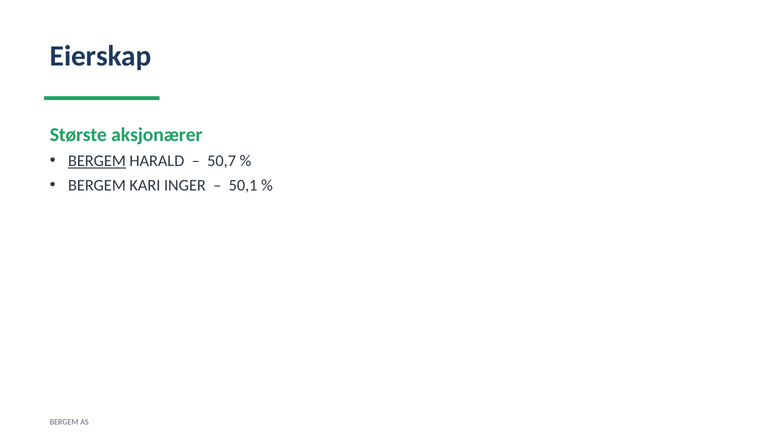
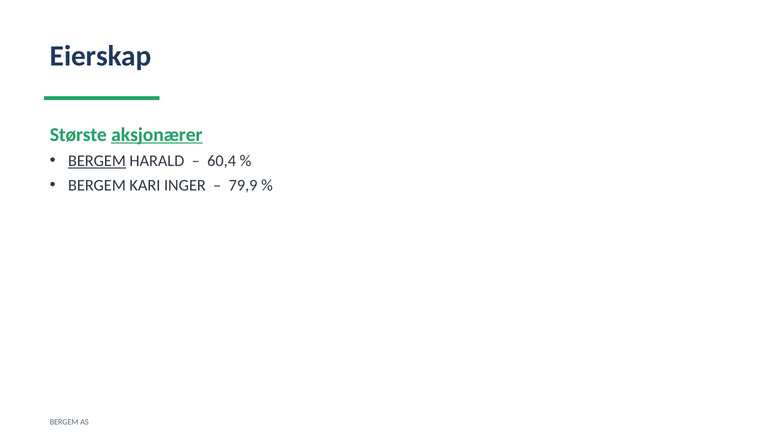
aksjonærer underline: none -> present
50,7: 50,7 -> 60,4
50,1: 50,1 -> 79,9
